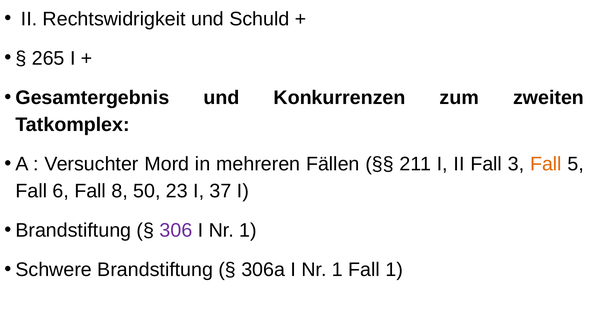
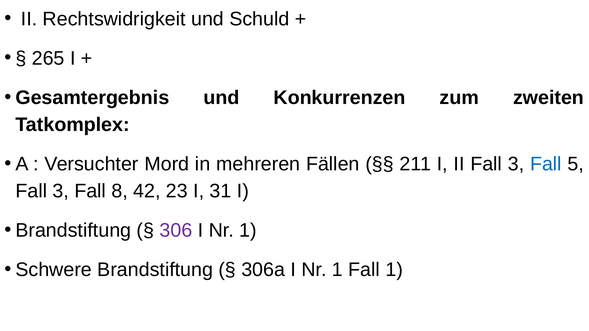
Fall at (546, 164) colour: orange -> blue
6 at (61, 191): 6 -> 3
50: 50 -> 42
37: 37 -> 31
